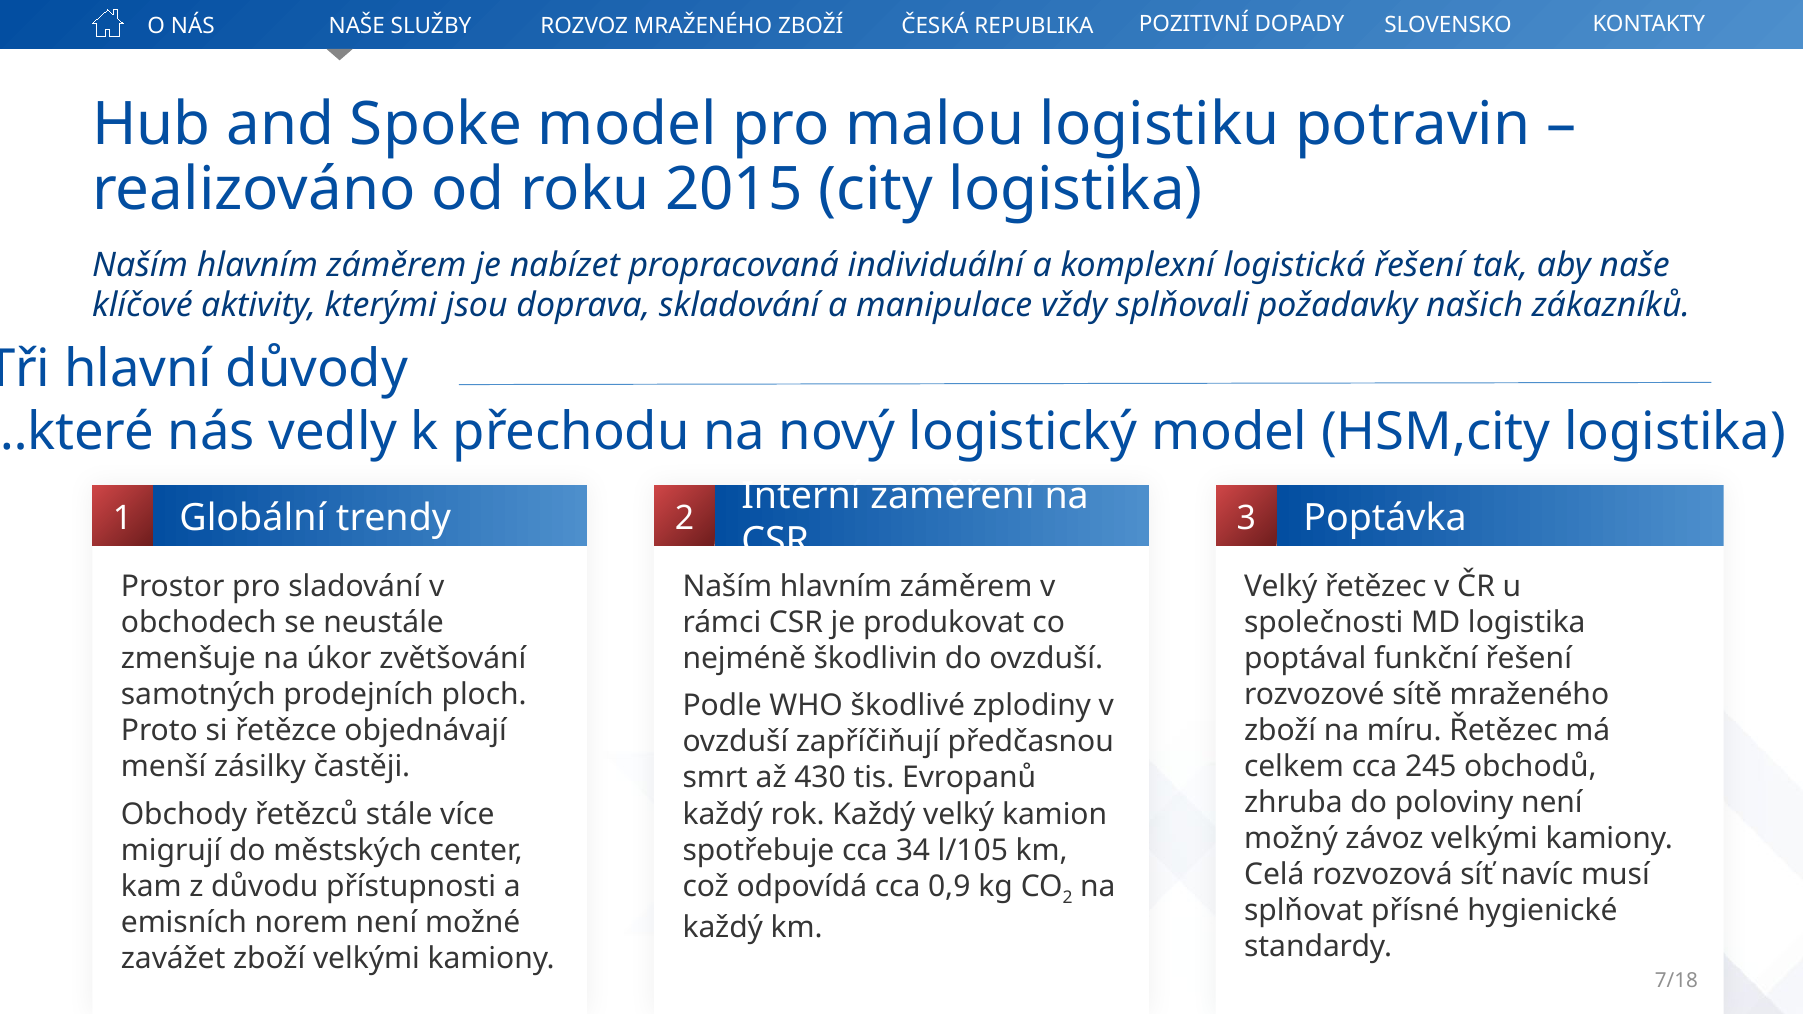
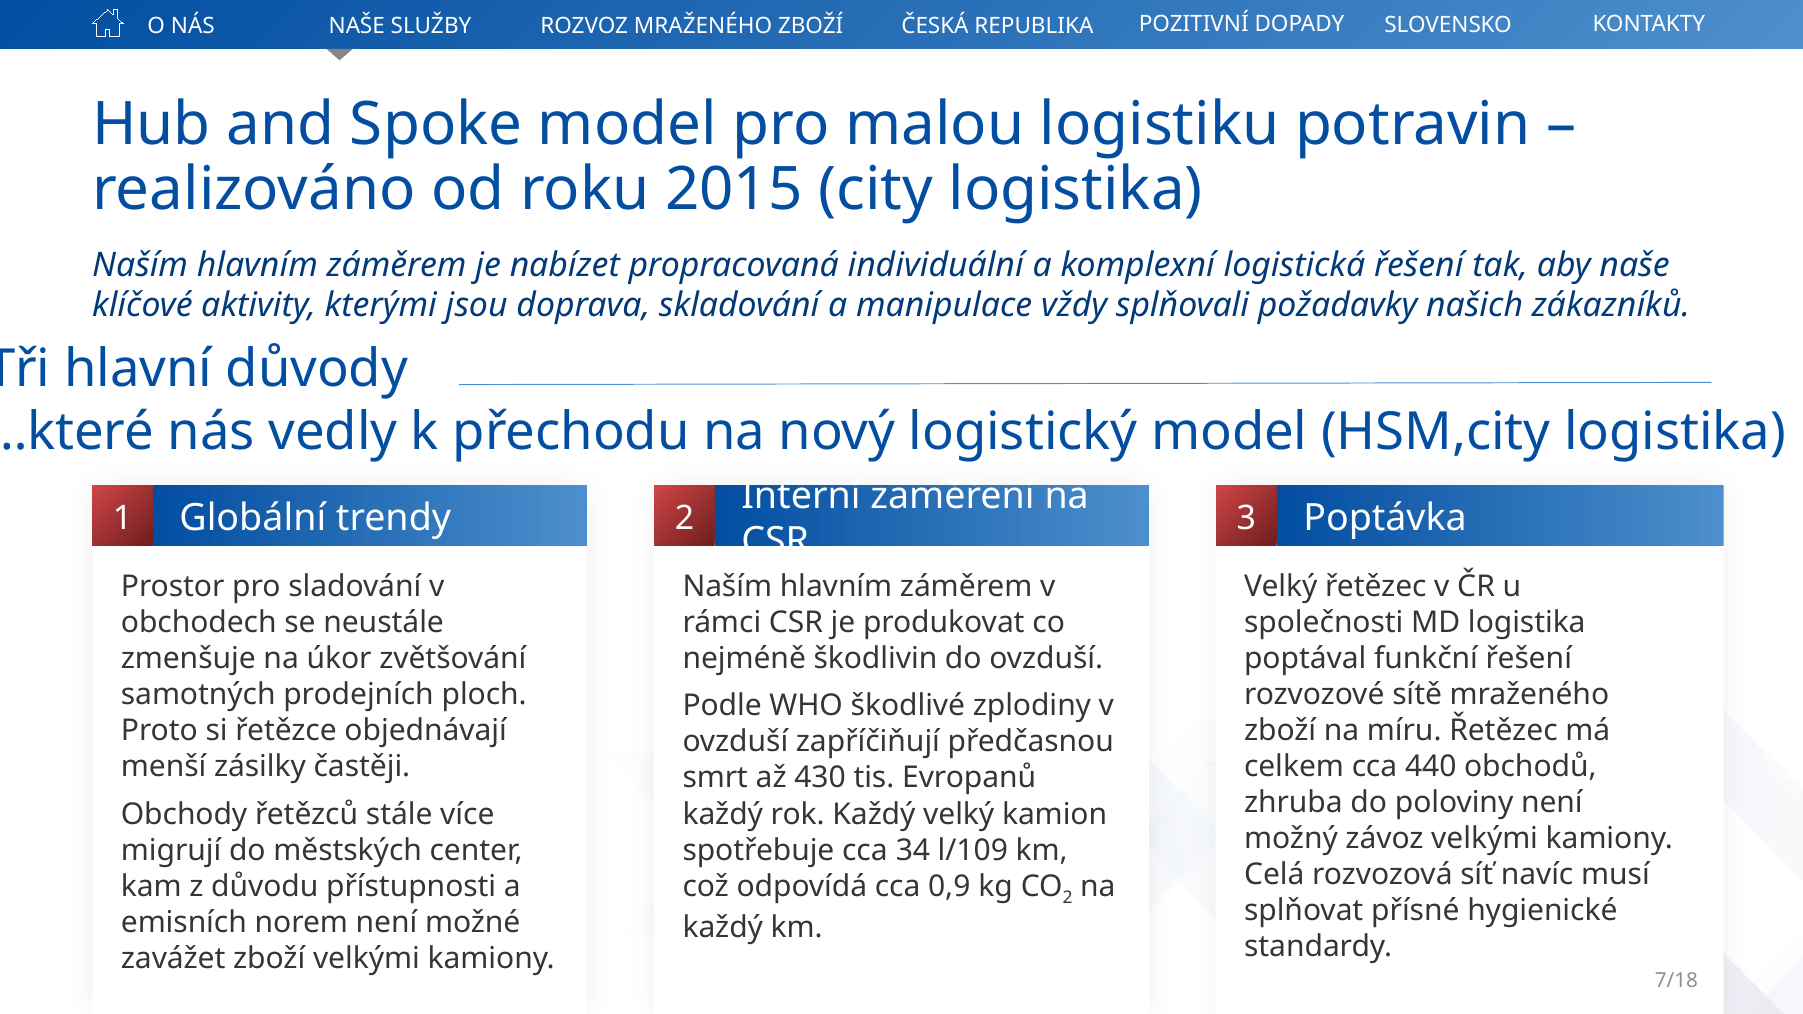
245: 245 -> 440
l/105: l/105 -> l/109
